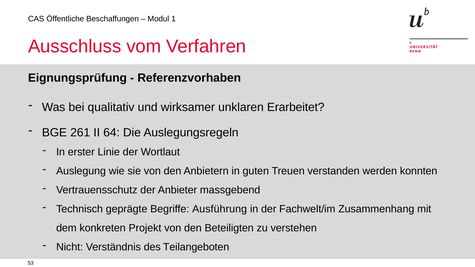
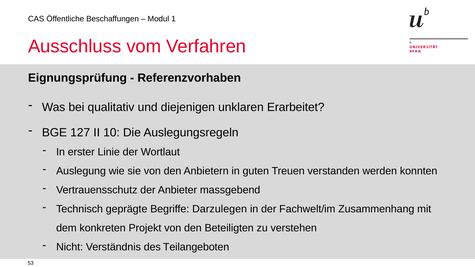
wirksamer: wirksamer -> diejenigen
261: 261 -> 127
64: 64 -> 10
Ausführung: Ausführung -> Darzulegen
